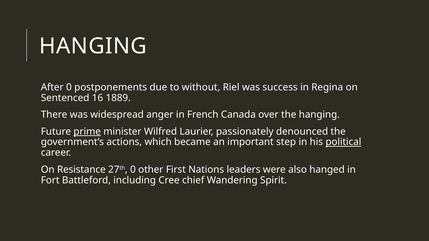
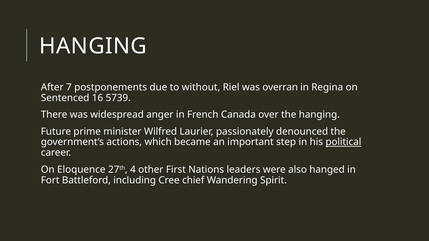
After 0: 0 -> 7
success: success -> overran
1889: 1889 -> 5739
prime underline: present -> none
Resistance: Resistance -> Eloquence
27th 0: 0 -> 4
